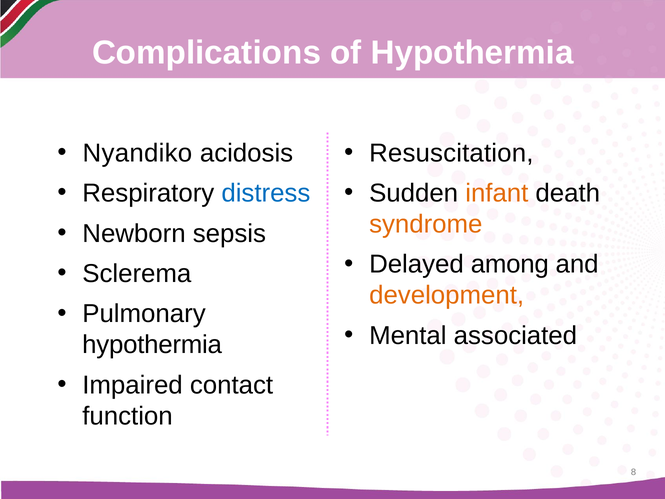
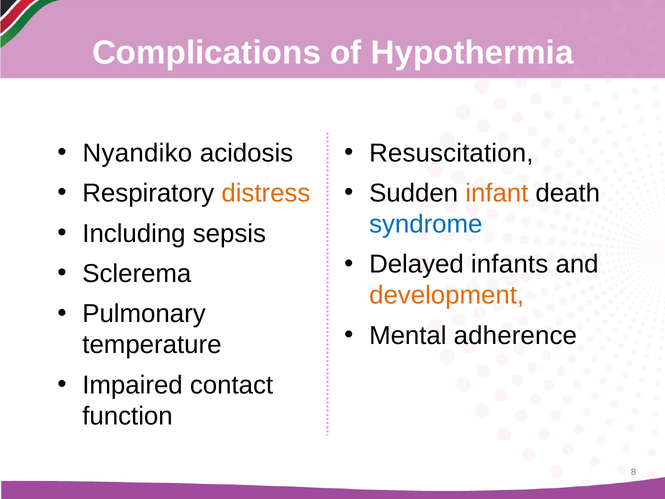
distress colour: blue -> orange
syndrome colour: orange -> blue
Newborn: Newborn -> Including
among: among -> infants
associated: associated -> adherence
hypothermia at (152, 345): hypothermia -> temperature
